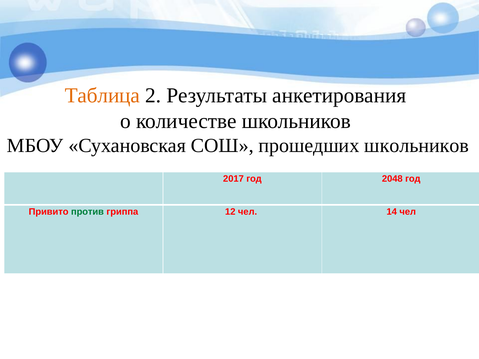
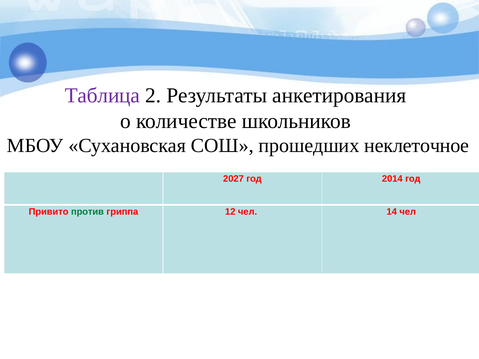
Таблица colour: orange -> purple
прошедших школьников: школьников -> неклеточное
2017: 2017 -> 2027
2048: 2048 -> 2014
